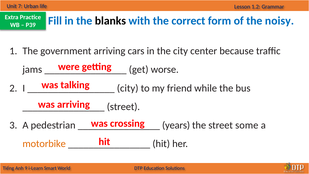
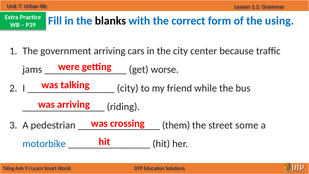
noisy: noisy -> using
street at (123, 107): street -> riding
years: years -> them
motorbike colour: orange -> blue
